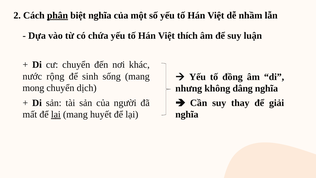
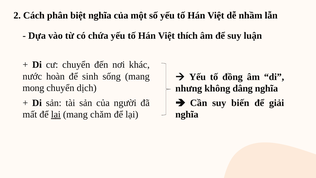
phân underline: present -> none
rộng: rộng -> hoàn
thay: thay -> biến
huyết: huyết -> chăm
